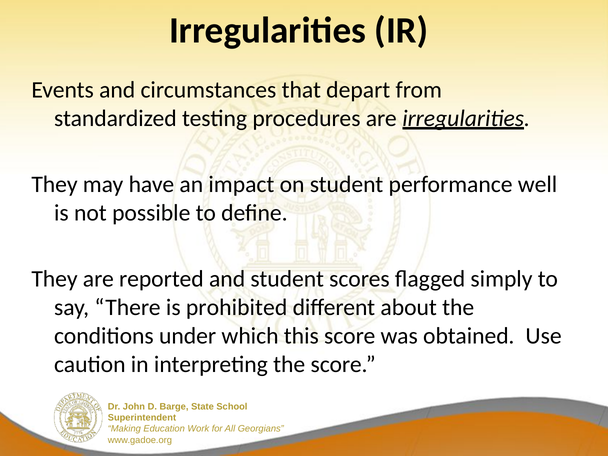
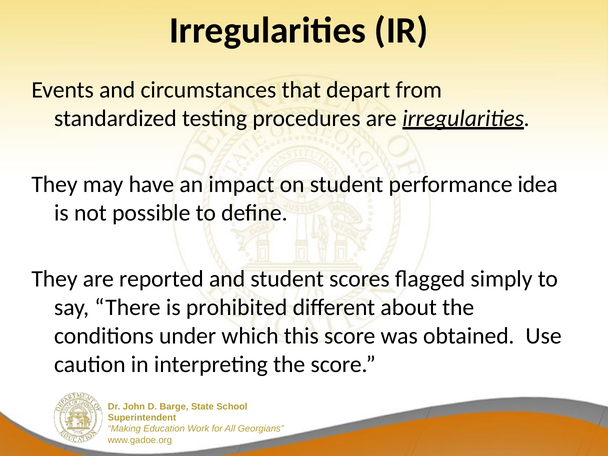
well: well -> idea
